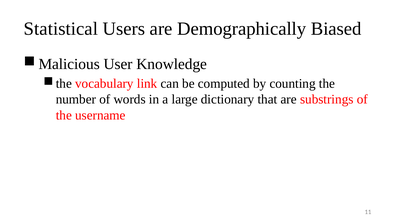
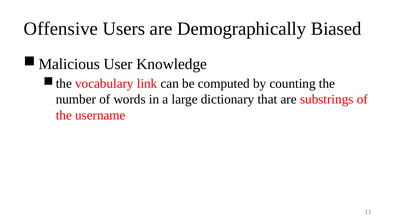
Statistical: Statistical -> Offensive
